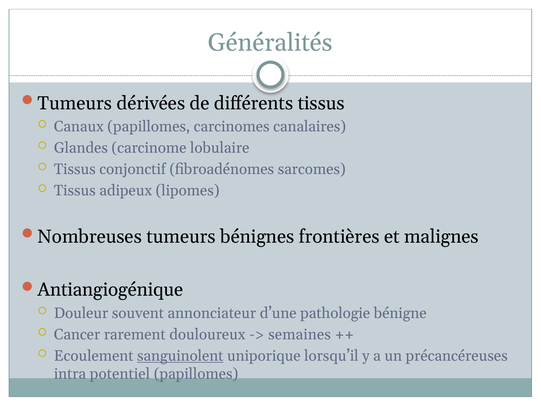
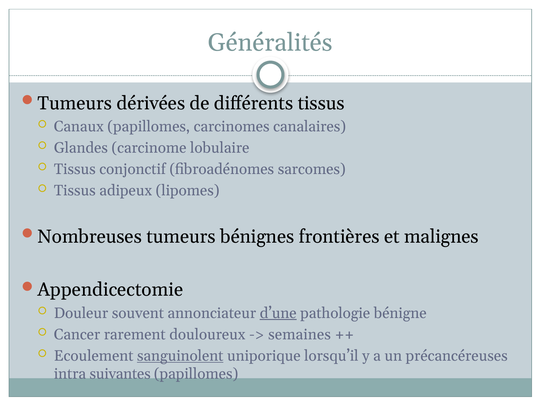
Antiangiogénique: Antiangiogénique -> Appendicectomie
d’une underline: none -> present
potentiel: potentiel -> suivantes
